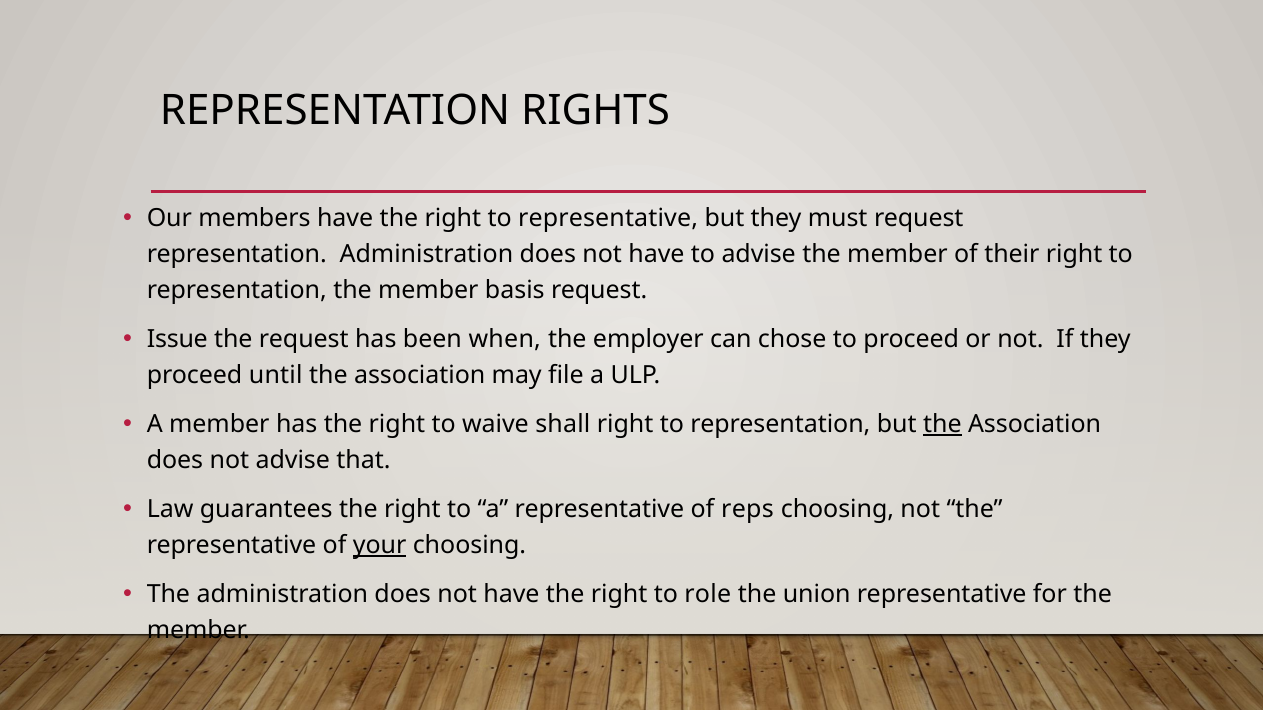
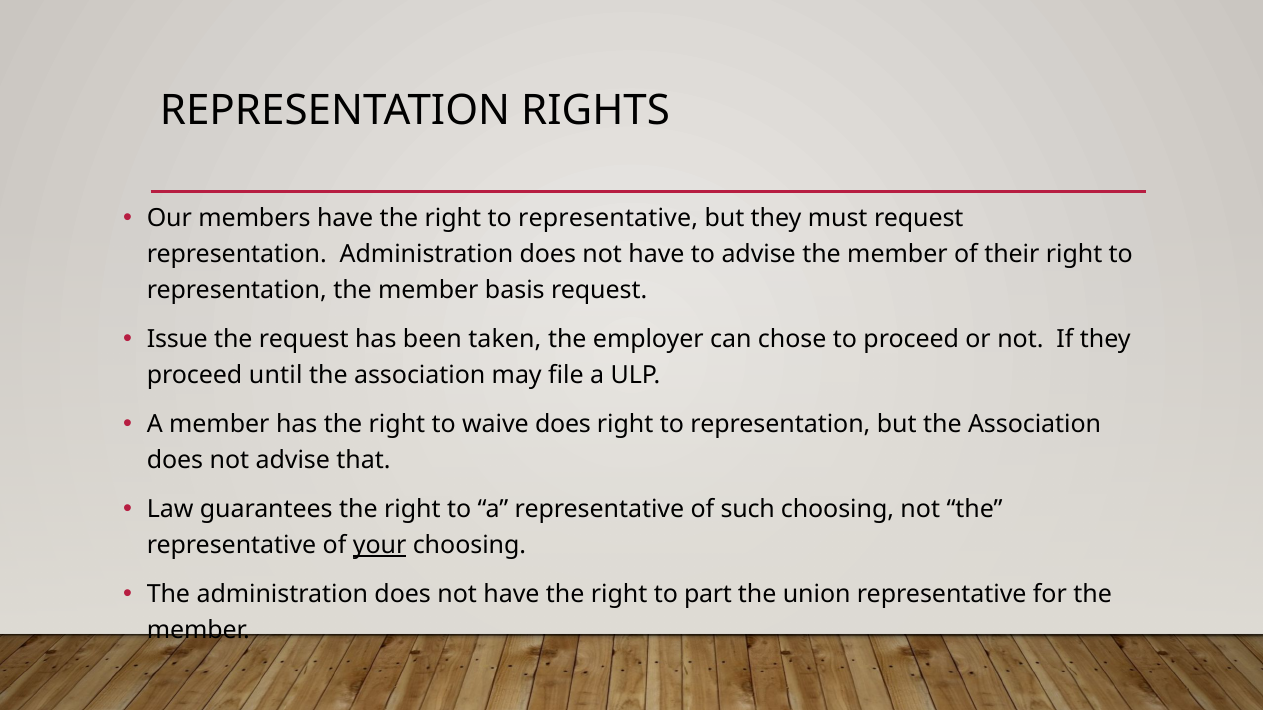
when: when -> taken
waive shall: shall -> does
the at (942, 425) underline: present -> none
reps: reps -> such
role: role -> part
